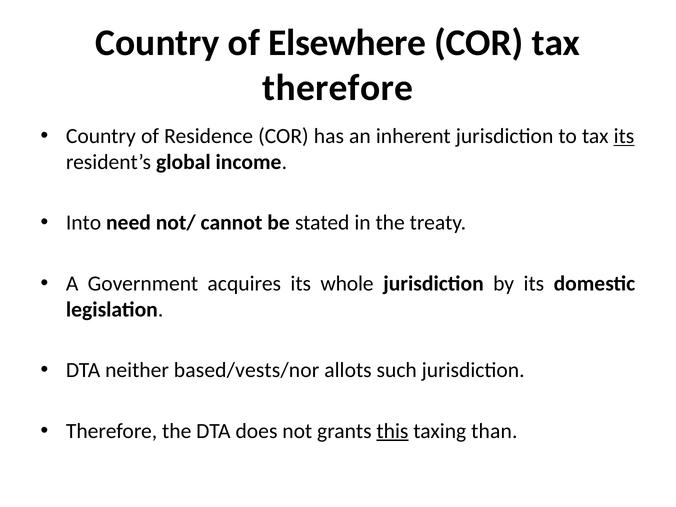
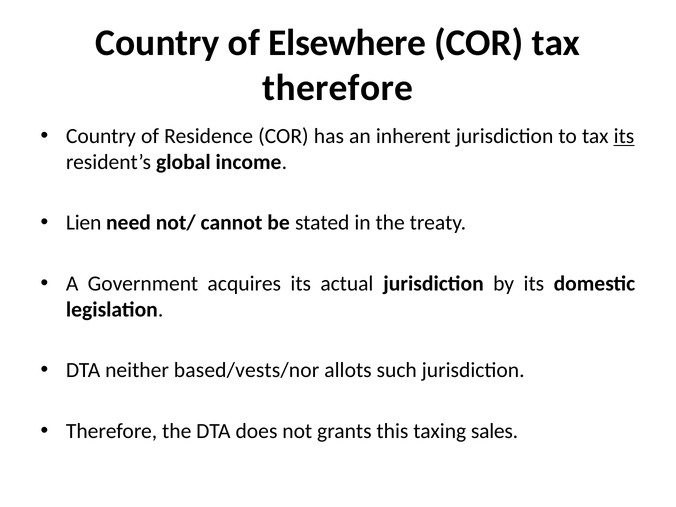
Into: Into -> Lien
whole: whole -> actual
this underline: present -> none
than: than -> sales
